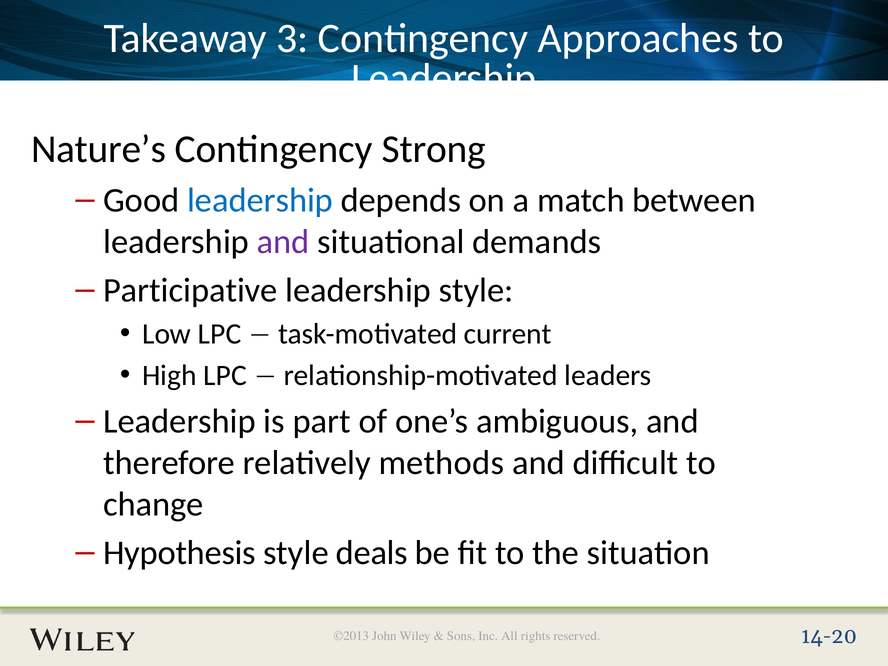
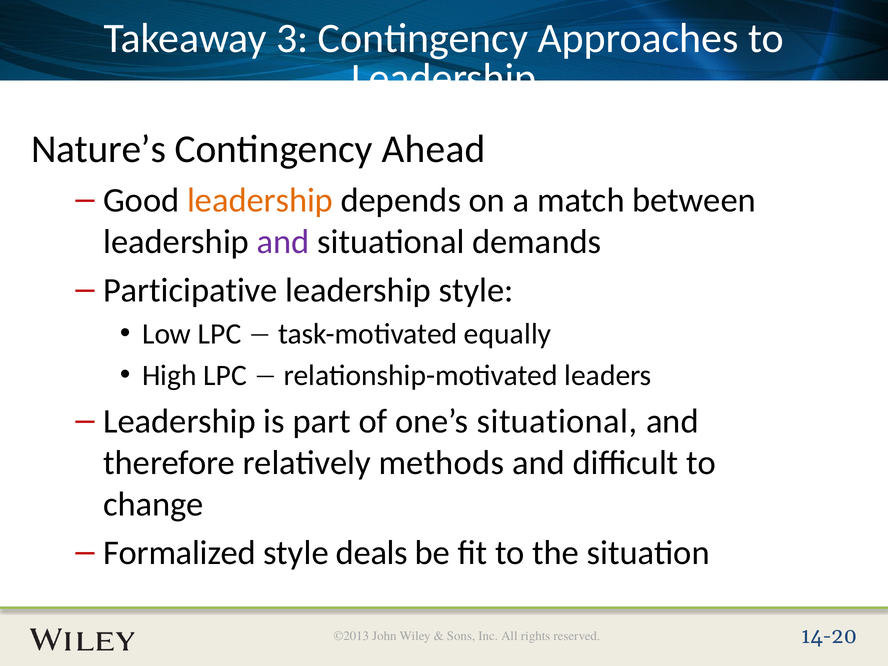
Strong: Strong -> Ahead
leadership at (260, 200) colour: blue -> orange
current: current -> equally
one’s ambiguous: ambiguous -> situational
Hypothesis: Hypothesis -> Formalized
